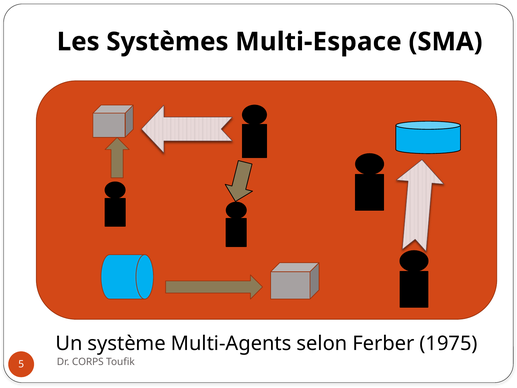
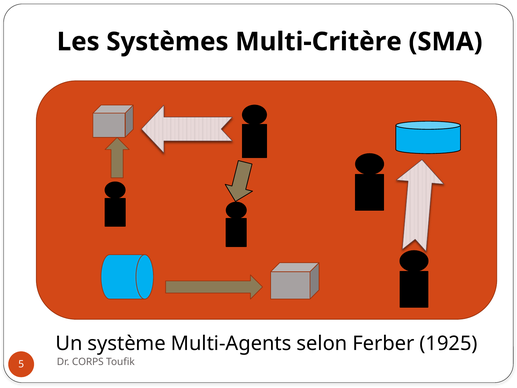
Multi-Espace: Multi-Espace -> Multi-Critère
1975: 1975 -> 1925
